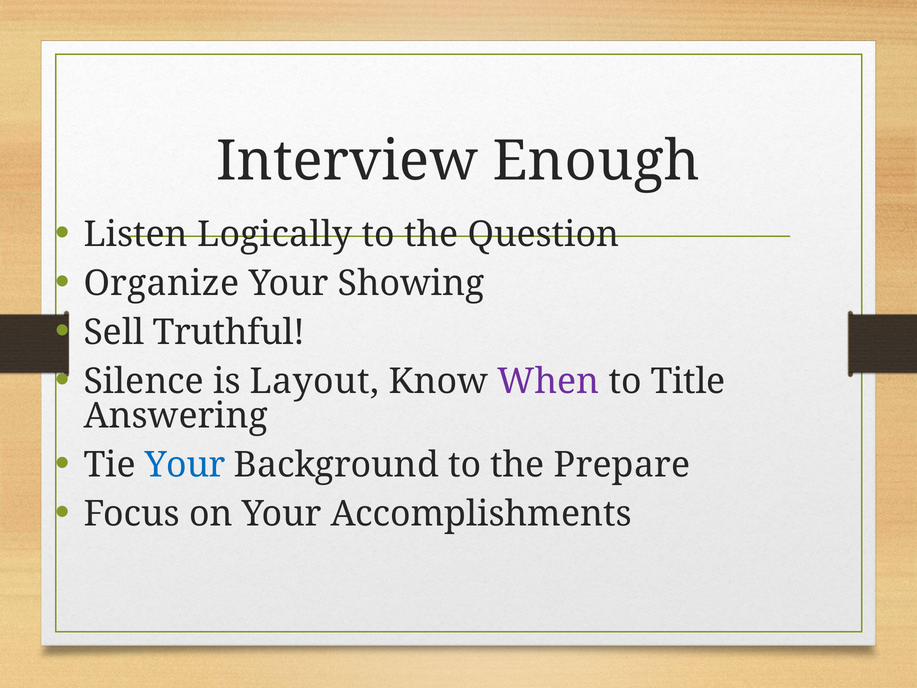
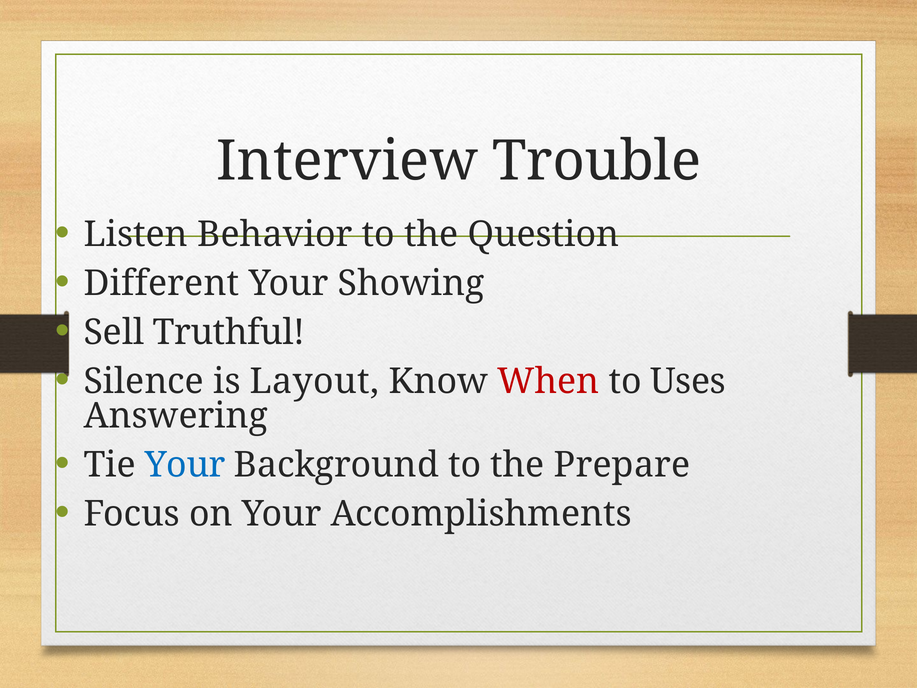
Enough: Enough -> Trouble
Logically: Logically -> Behavior
Organize: Organize -> Different
When colour: purple -> red
Title: Title -> Uses
